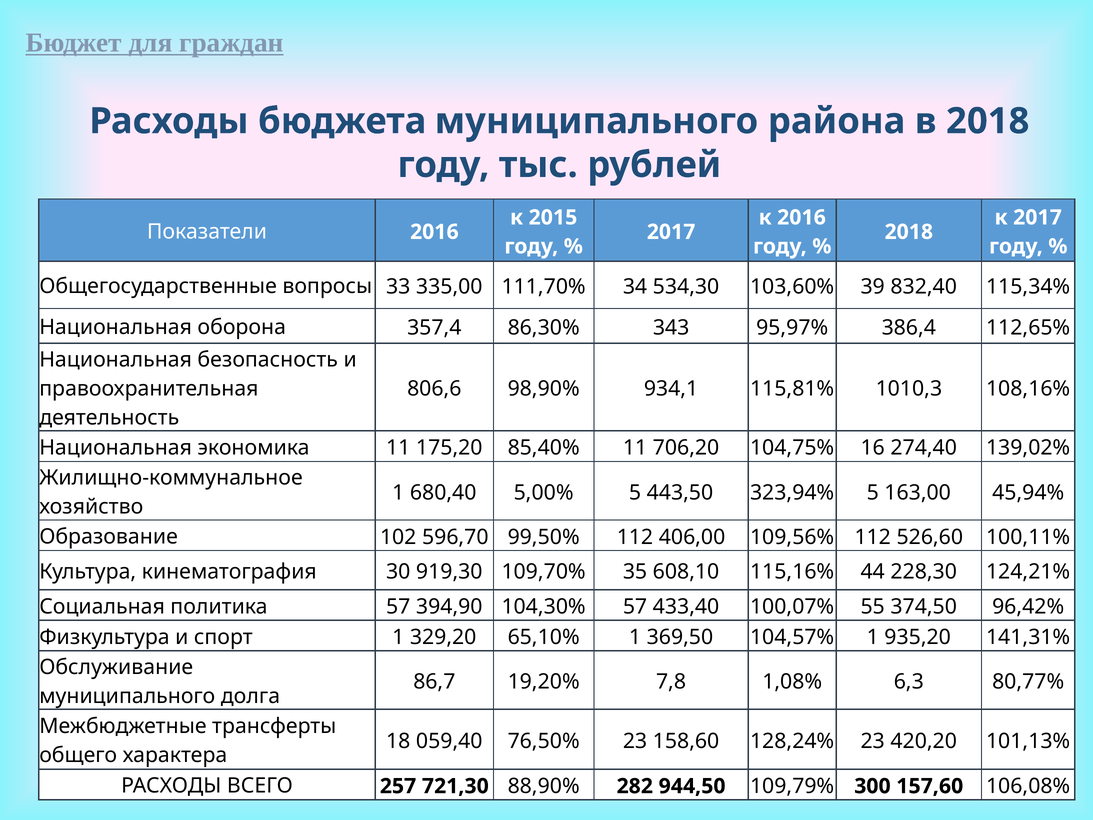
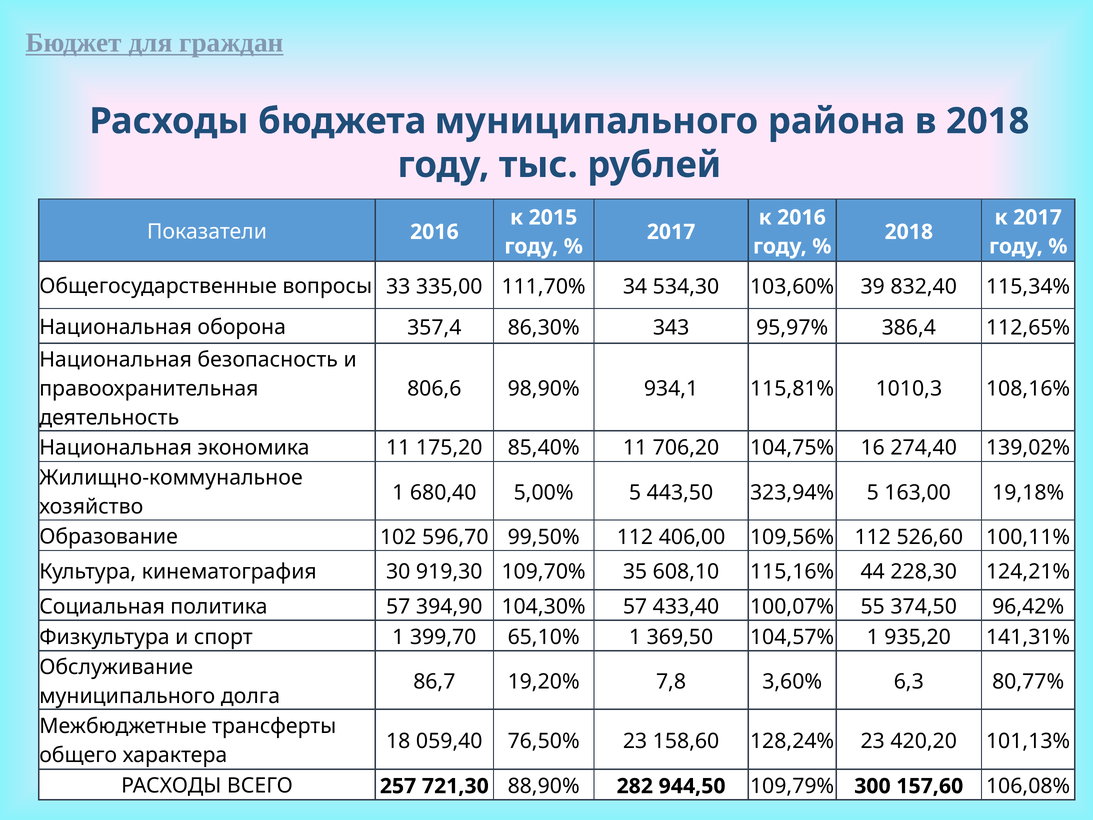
45,94%: 45,94% -> 19,18%
329,20: 329,20 -> 399,70
1,08%: 1,08% -> 3,60%
